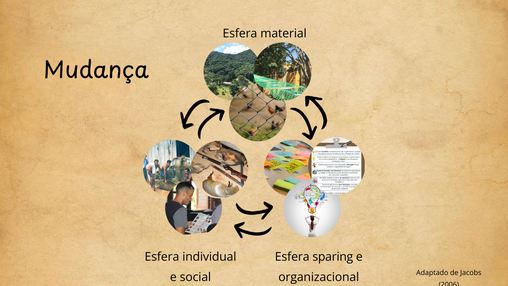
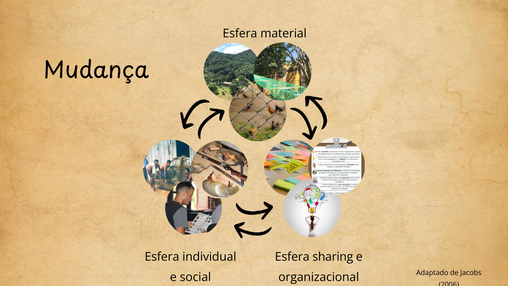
sparing: sparing -> sharing
